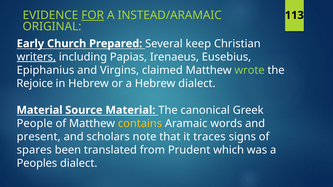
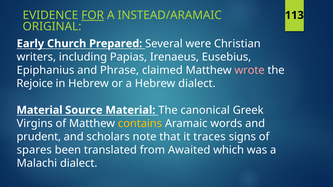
keep: keep -> were
writers underline: present -> none
Virgins: Virgins -> Phrase
wrote colour: light green -> pink
People: People -> Virgins
present: present -> prudent
Prudent: Prudent -> Awaited
Peoples: Peoples -> Malachi
